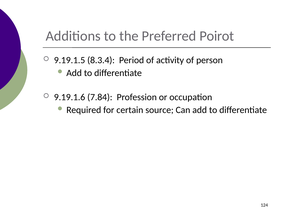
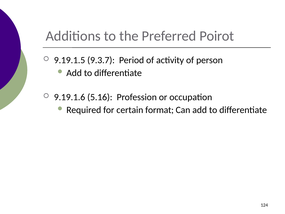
8.3.4: 8.3.4 -> 9.3.7
7.84: 7.84 -> 5.16
source: source -> format
